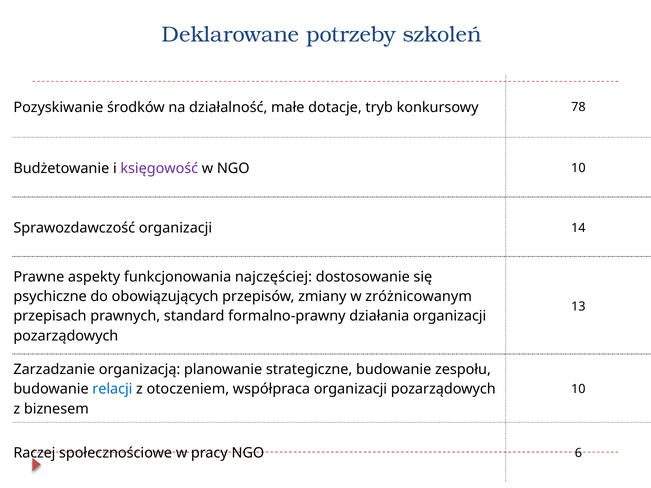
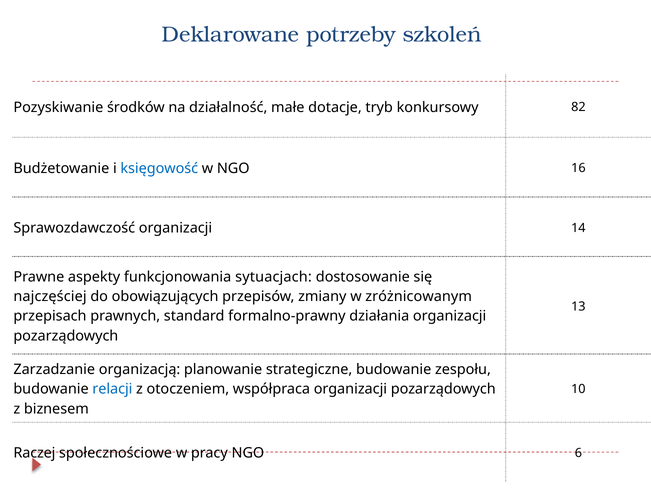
78: 78 -> 82
księgowość colour: purple -> blue
NGO 10: 10 -> 16
najczęściej: najczęściej -> sytuacjach
psychiczne: psychiczne -> najczęściej
